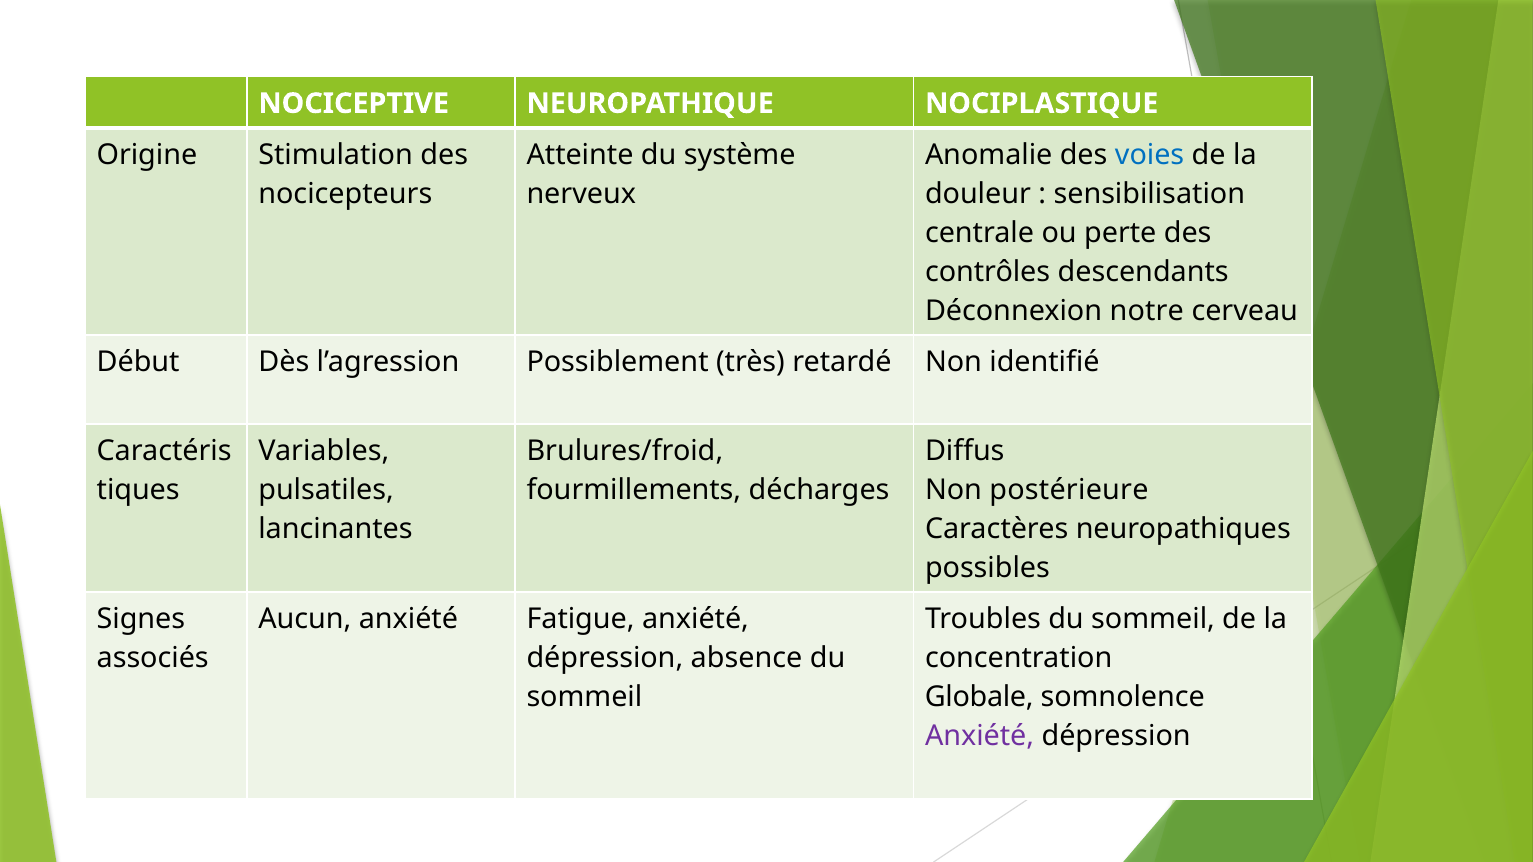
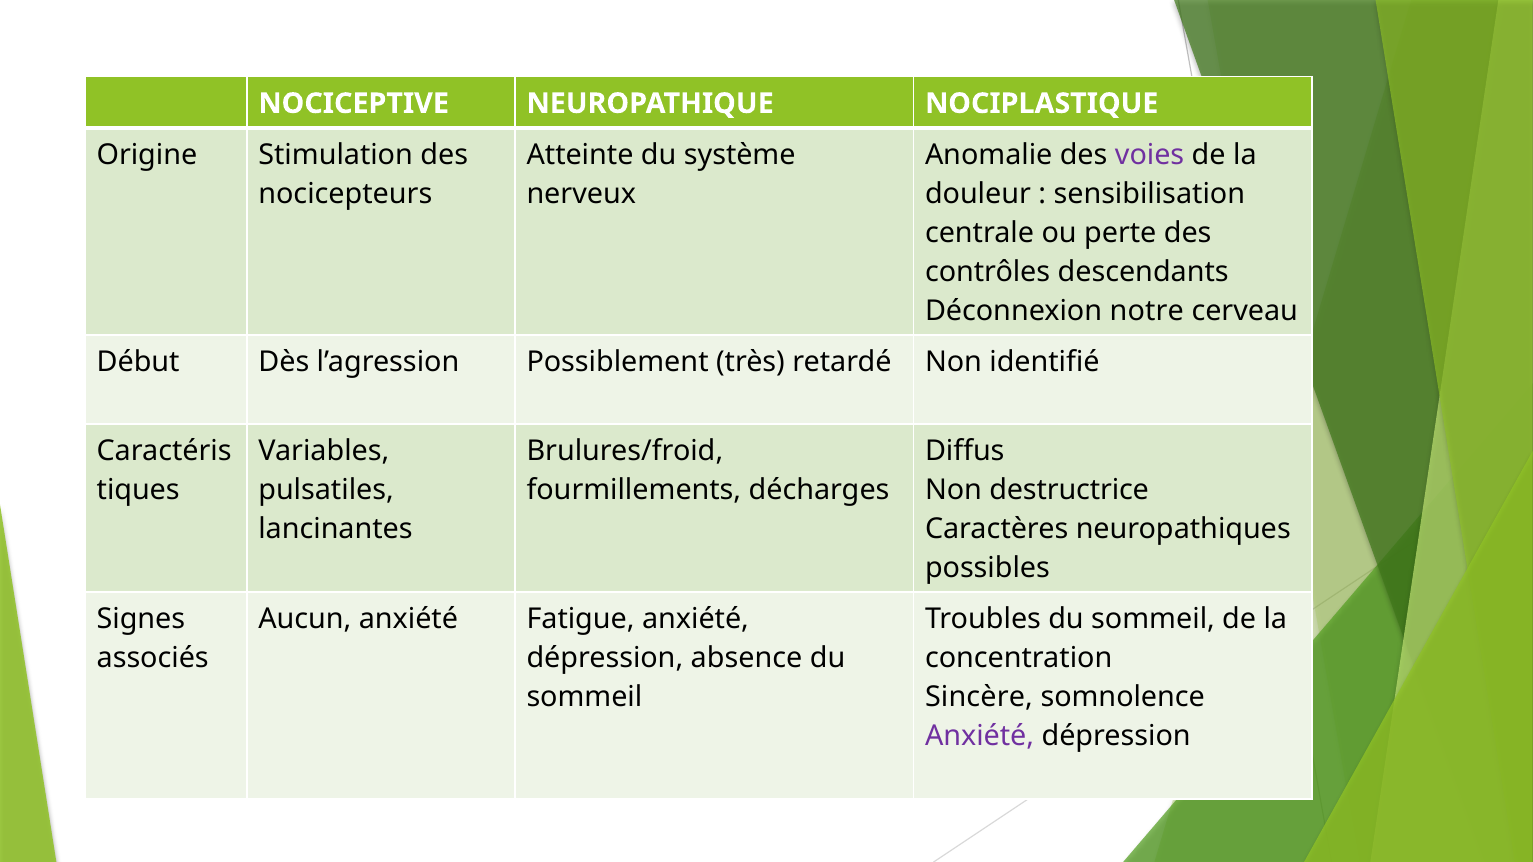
voies colour: blue -> purple
postérieure: postérieure -> destructrice
Globale: Globale -> Sincère
